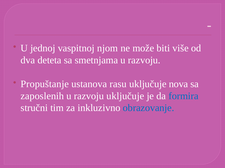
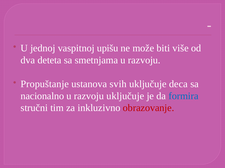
njom: njom -> upišu
rasu: rasu -> svih
nova: nova -> deca
zaposlenih: zaposlenih -> nacionalno
obrazovanje colour: blue -> red
